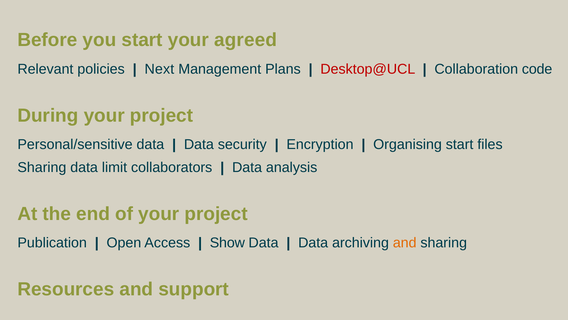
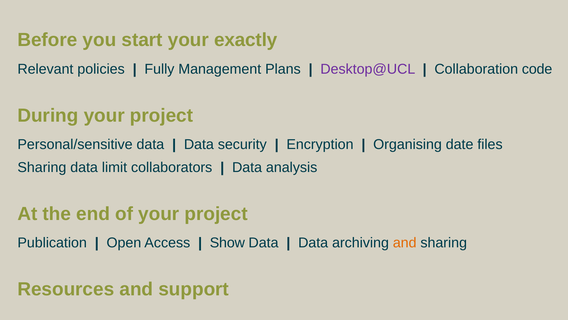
agreed: agreed -> exactly
Next: Next -> Fully
Desktop@UCL colour: red -> purple
Organising start: start -> date
